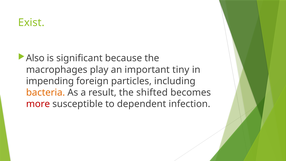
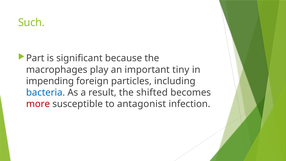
Exist: Exist -> Such
Also: Also -> Part
bacteria colour: orange -> blue
dependent: dependent -> antagonist
